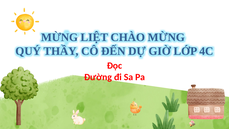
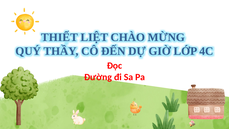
MỪNG at (60, 37): MỪNG -> THIẾT
